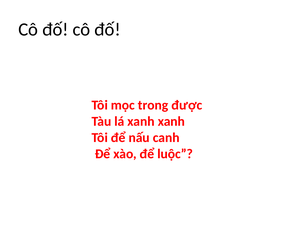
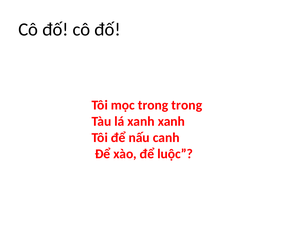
trong được: được -> trong
